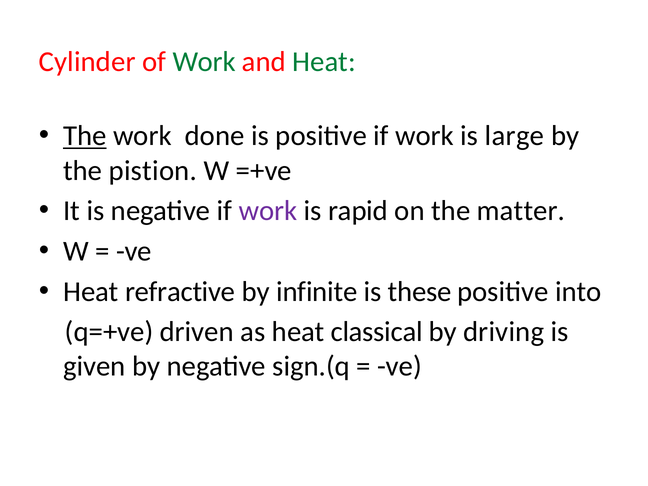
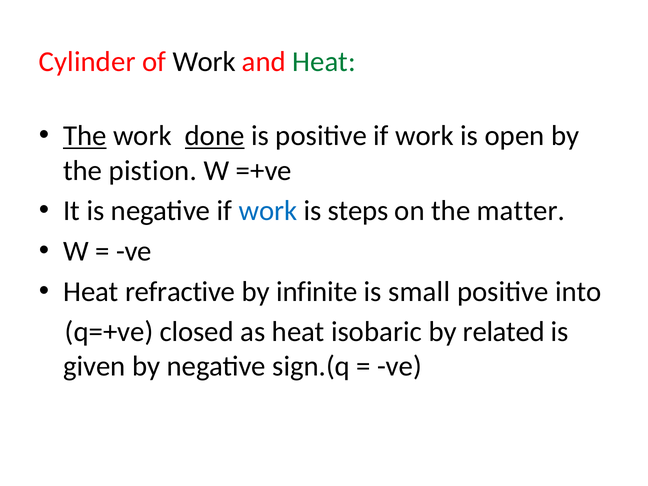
Work at (204, 62) colour: green -> black
done underline: none -> present
large: large -> open
work at (268, 211) colour: purple -> blue
rapid: rapid -> steps
these: these -> small
driven: driven -> closed
classical: classical -> isobaric
driving: driving -> related
